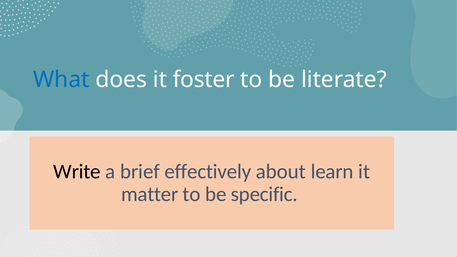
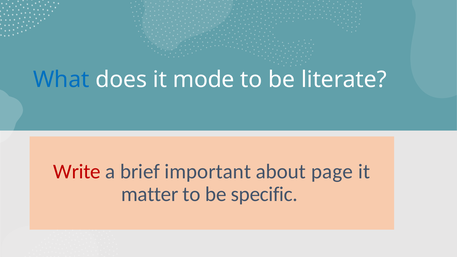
foster: foster -> mode
Write colour: black -> red
effectively: effectively -> important
learn: learn -> page
